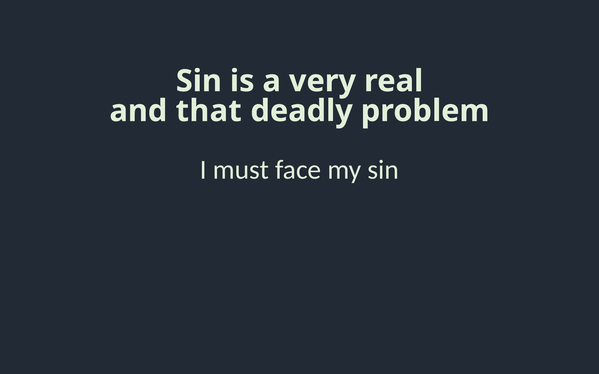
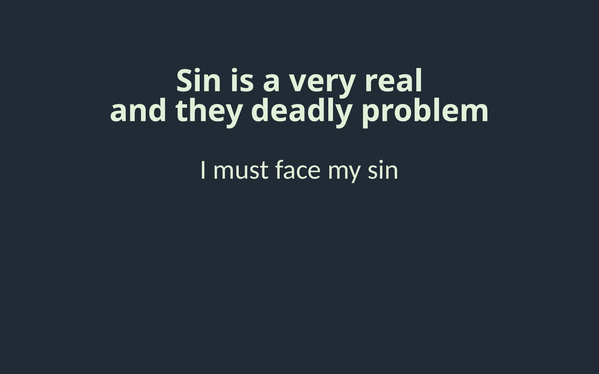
that: that -> they
